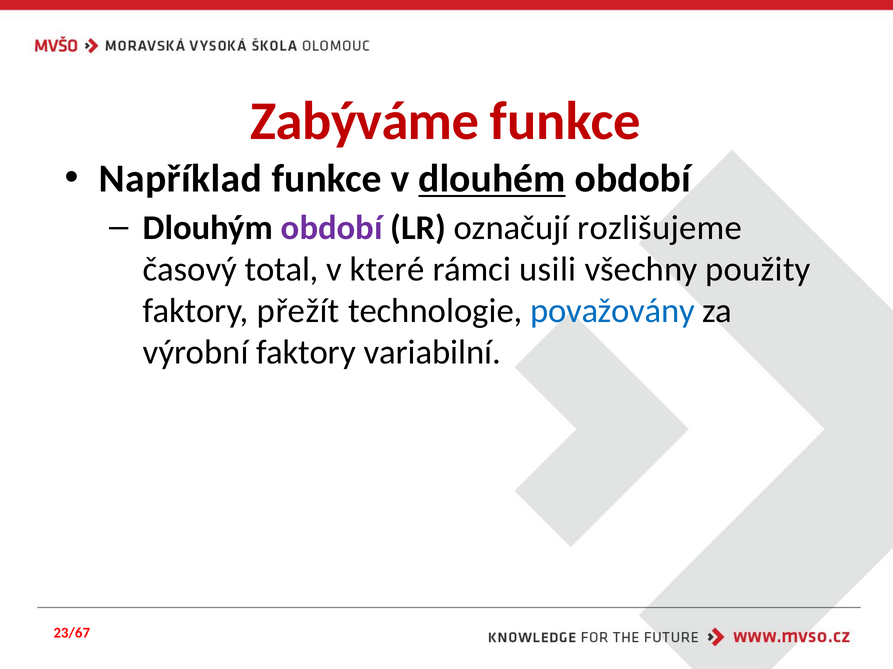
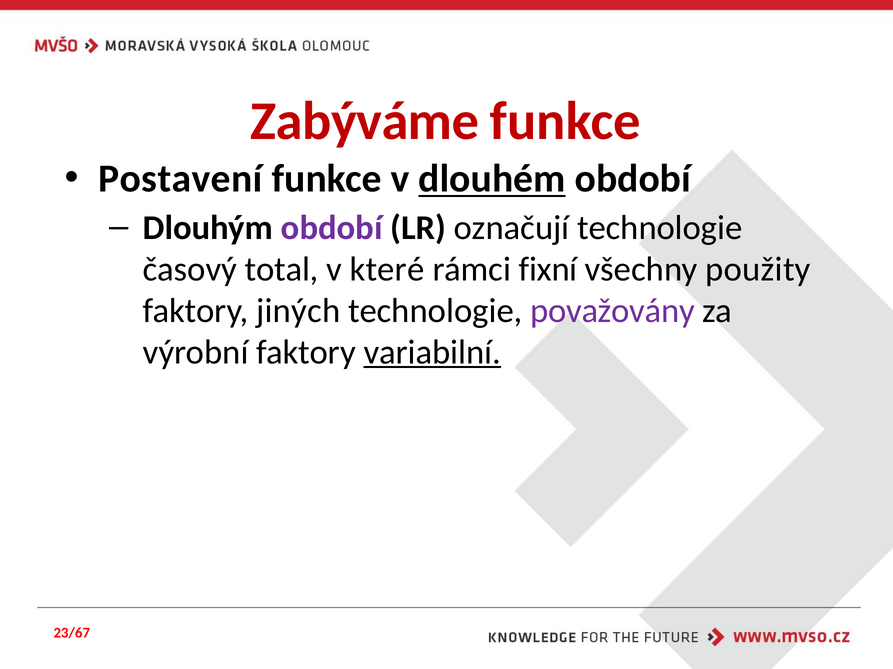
Například: Například -> Postavení
označují rozlišujeme: rozlišujeme -> technologie
usili: usili -> fixní
přežít: přežít -> jiných
považovány colour: blue -> purple
variabilní underline: none -> present
